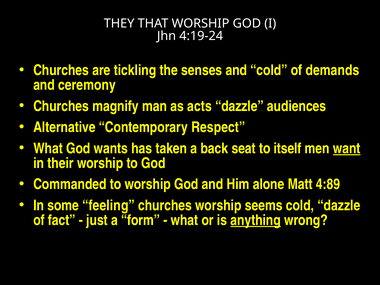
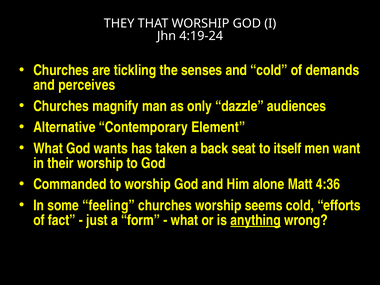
ceremony: ceremony -> perceives
acts: acts -> only
Respect: Respect -> Element
want underline: present -> none
4:89: 4:89 -> 4:36
cold dazzle: dazzle -> efforts
